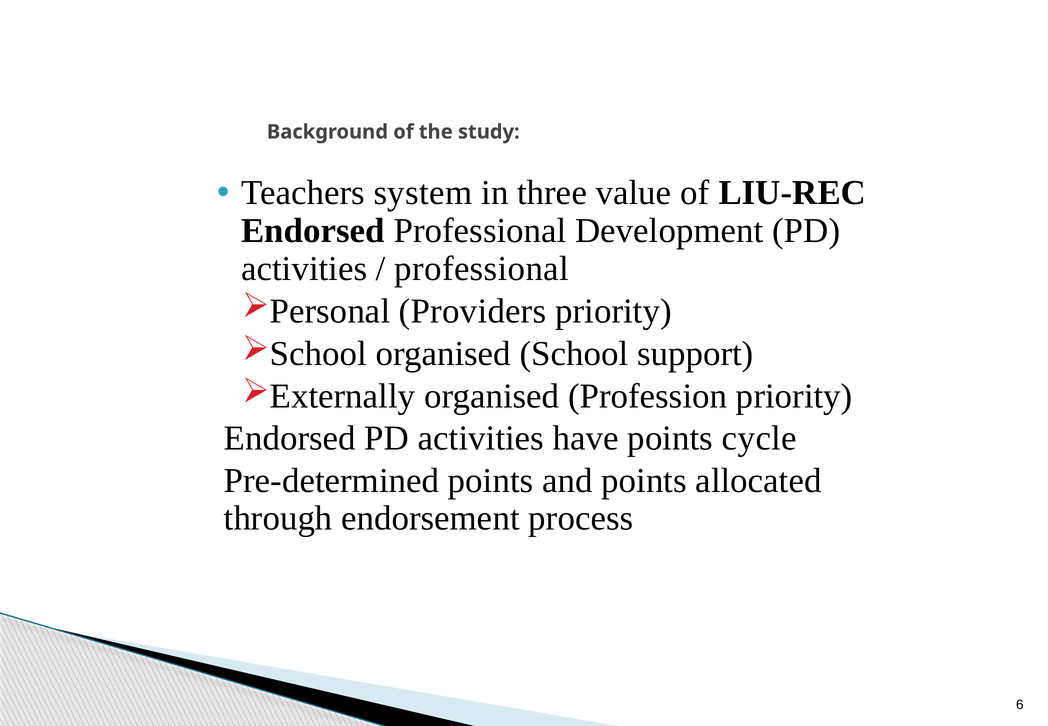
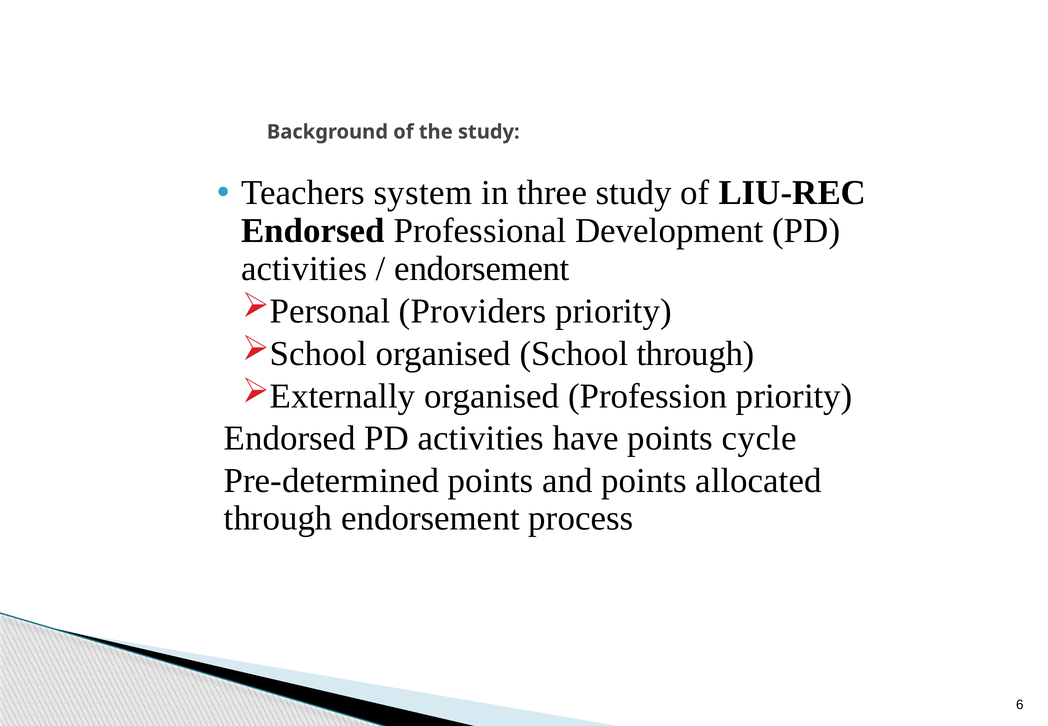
three value: value -> study
professional at (482, 268): professional -> endorsement
School support: support -> through
